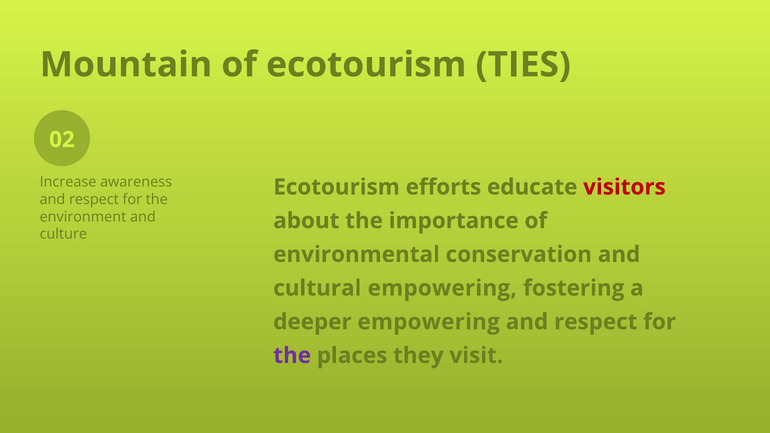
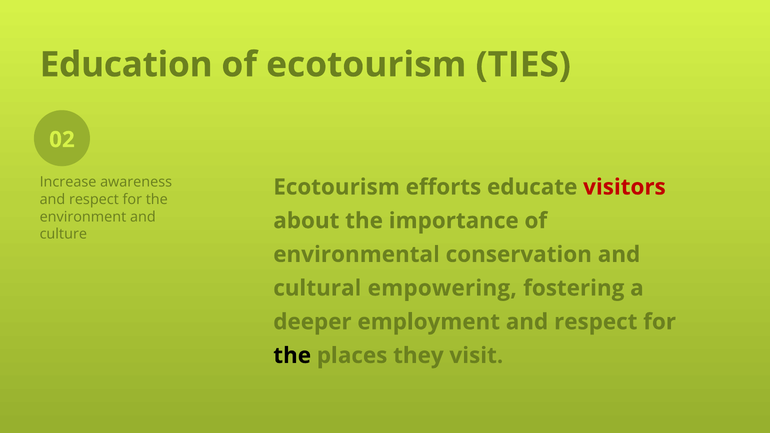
Mountain: Mountain -> Education
deeper empowering: empowering -> employment
the at (292, 356) colour: purple -> black
